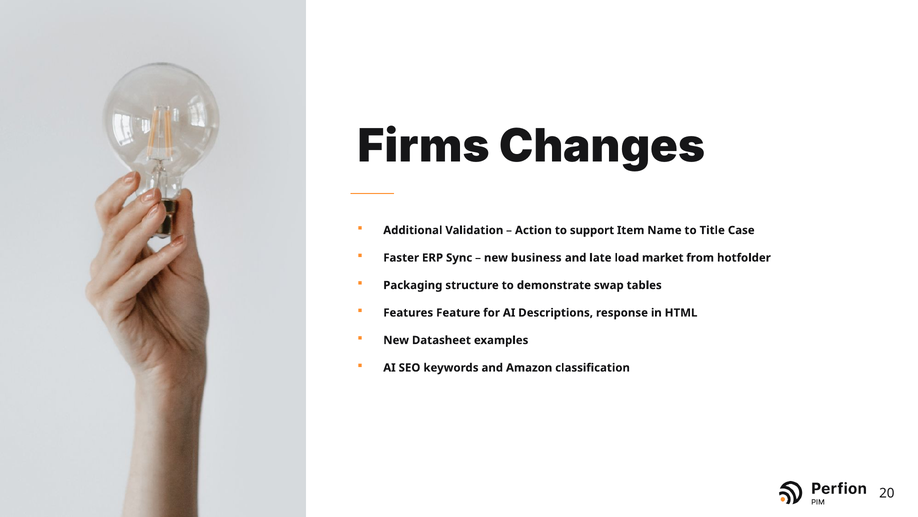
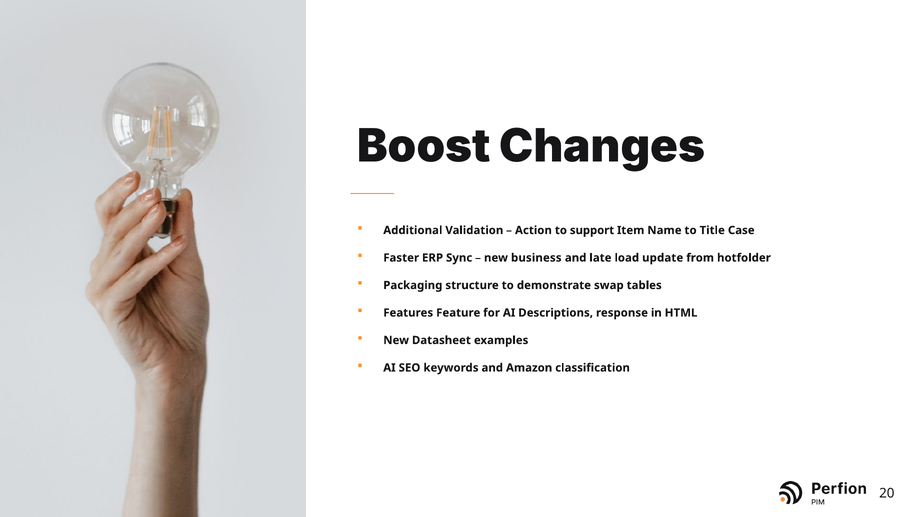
Firms: Firms -> Boost
market: market -> update
